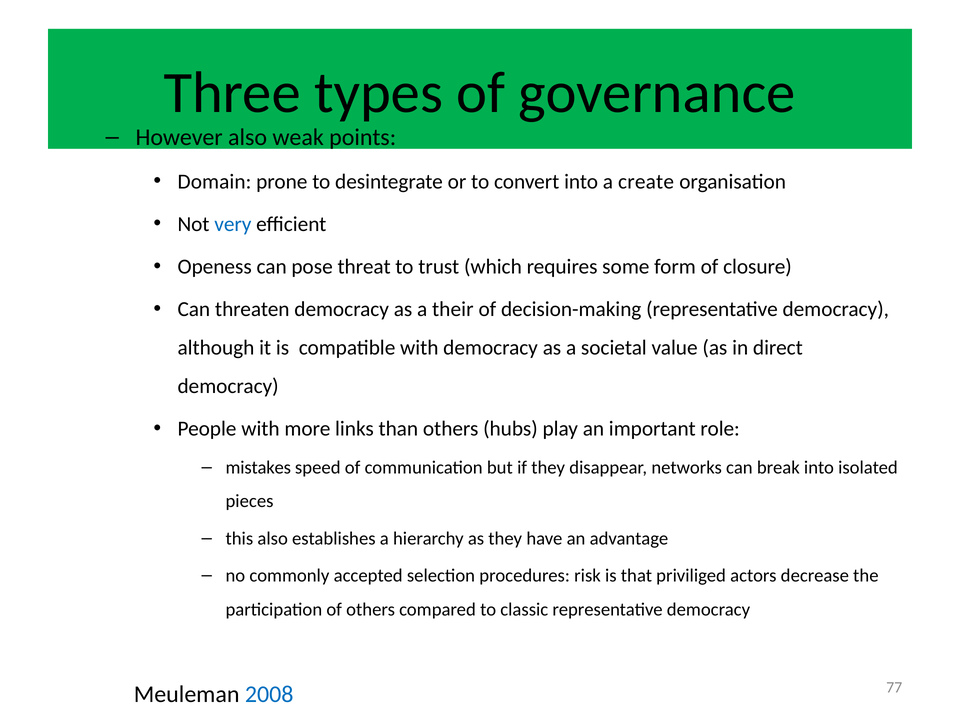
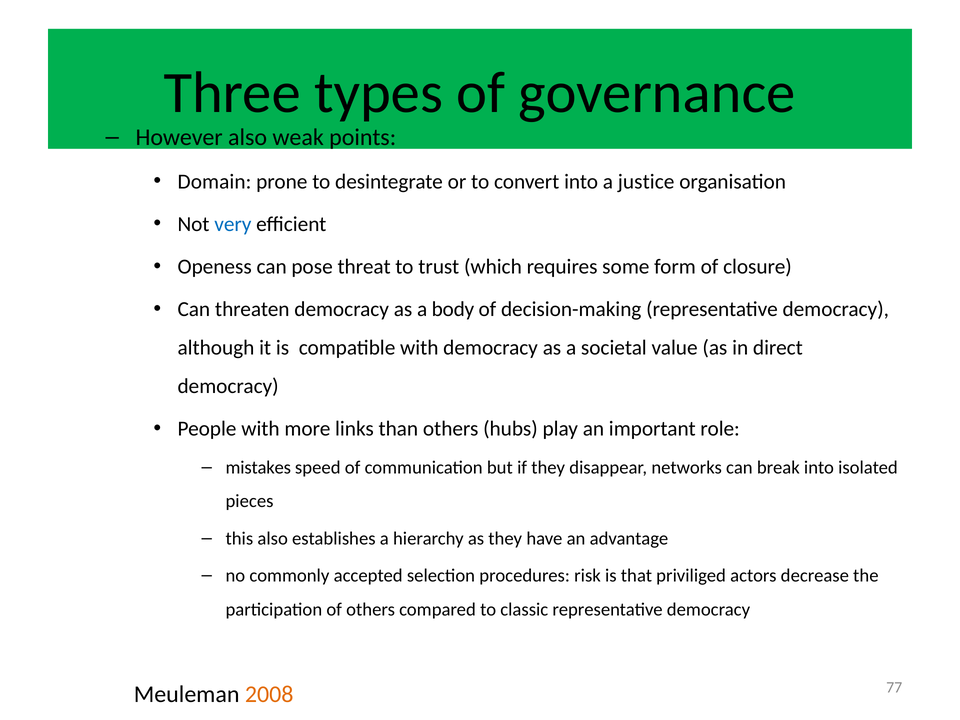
create: create -> justice
their: their -> body
2008 colour: blue -> orange
